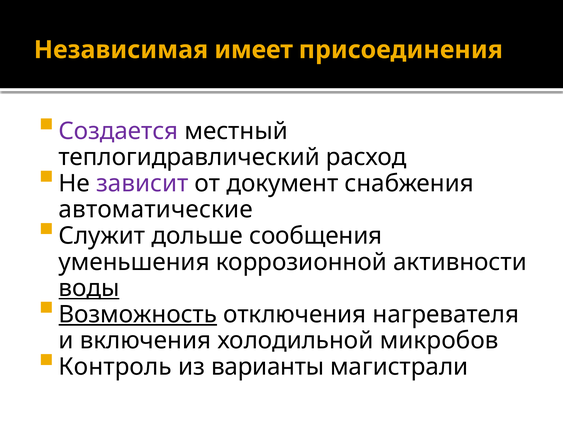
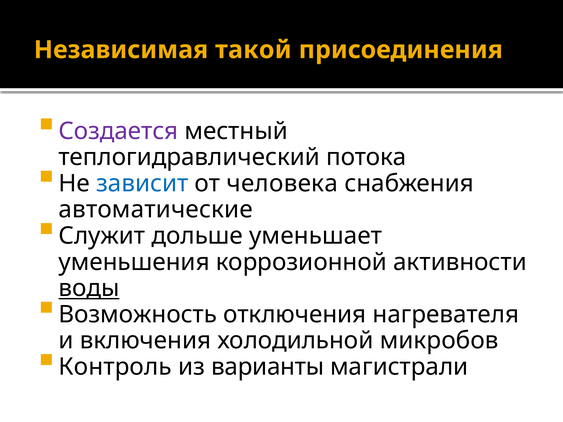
имеет: имеет -> такой
расход: расход -> потока
зависит colour: purple -> blue
документ: документ -> человека
сообщения: сообщения -> уменьшает
Возможность underline: present -> none
